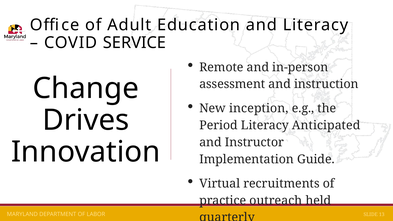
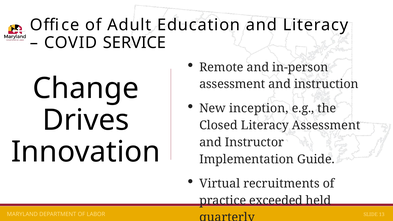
Period: Period -> Closed
Literacy Anticipated: Anticipated -> Assessment
outreach: outreach -> exceeded
